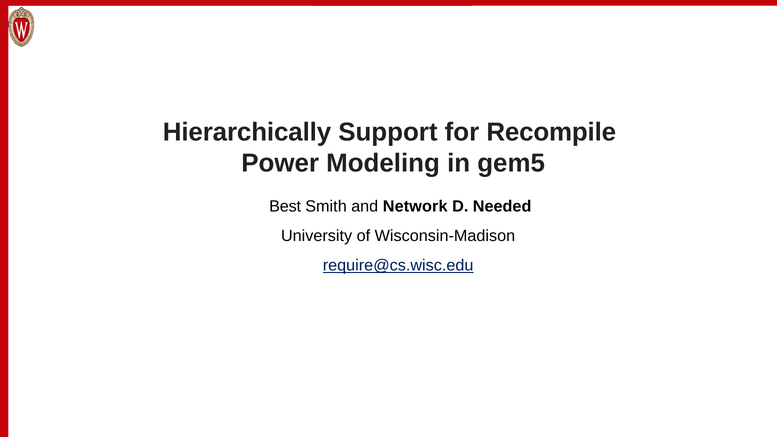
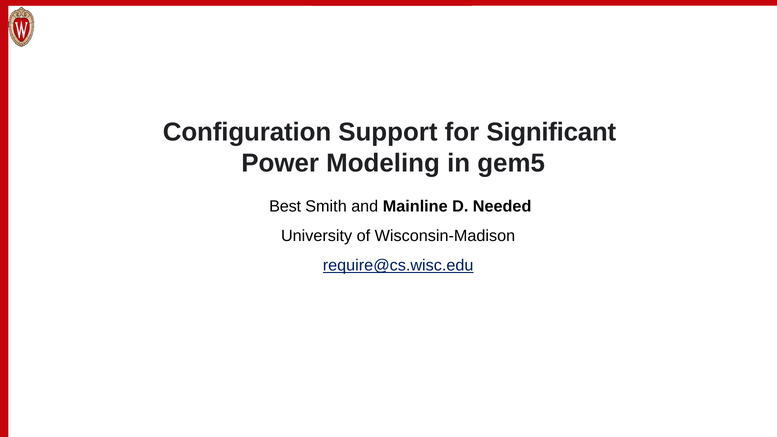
Hierarchically: Hierarchically -> Configuration
Recompile: Recompile -> Significant
Network: Network -> Mainline
